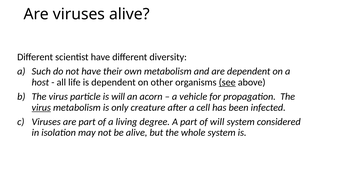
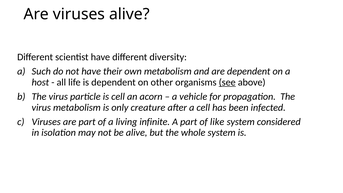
is will: will -> cell
virus at (41, 107) underline: present -> none
degree: degree -> infinite
of will: will -> like
